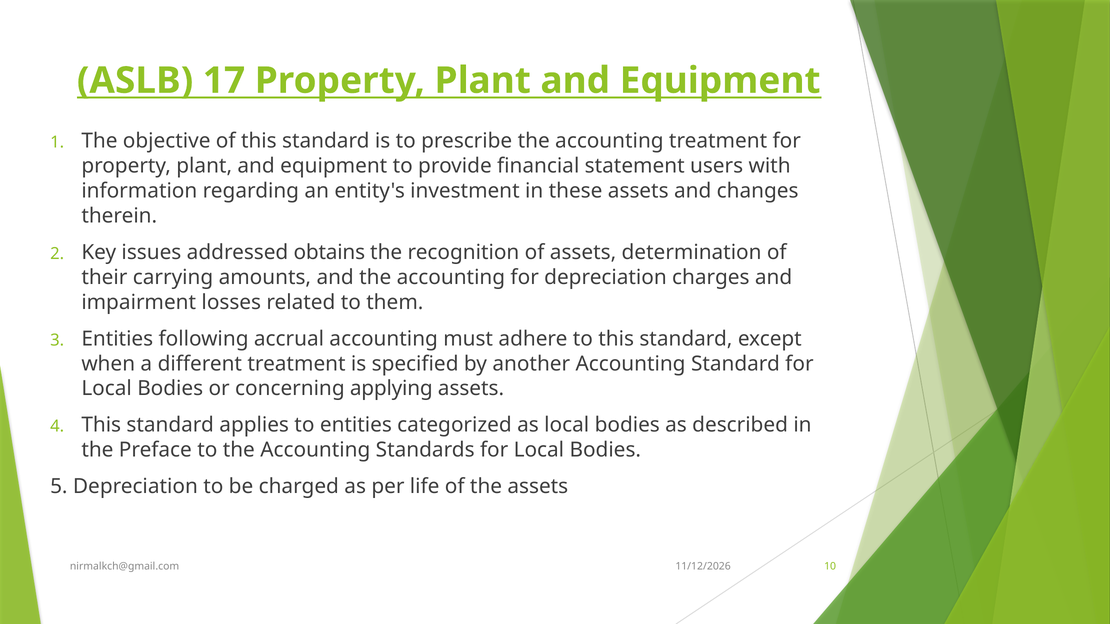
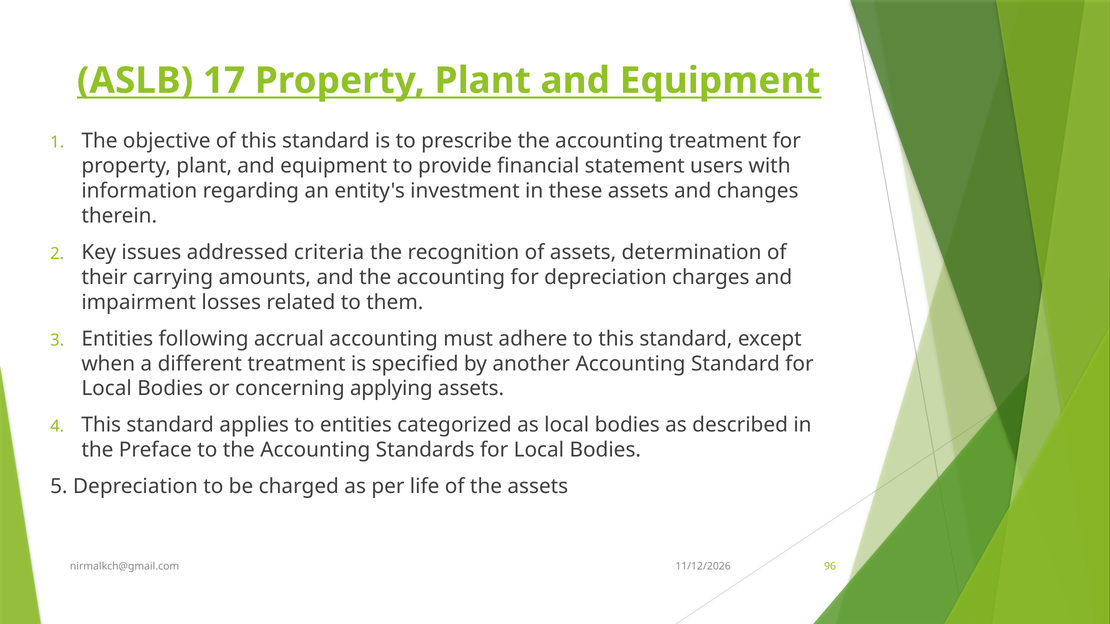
obtains: obtains -> criteria
10: 10 -> 96
